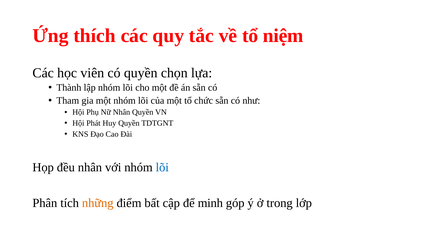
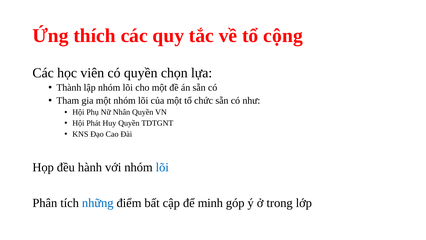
niệm: niệm -> cộng
đều nhân: nhân -> hành
những colour: orange -> blue
